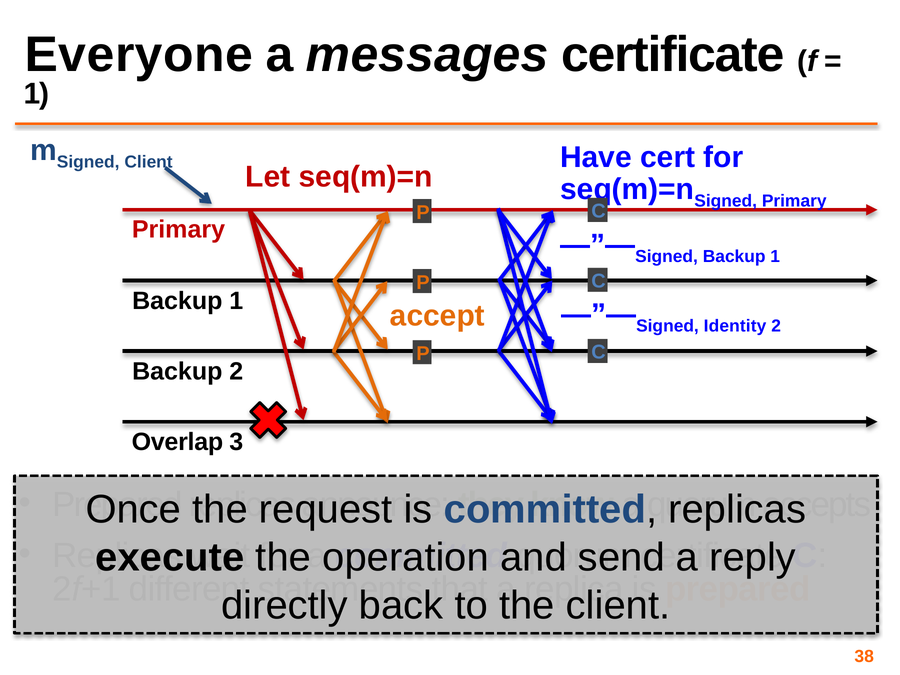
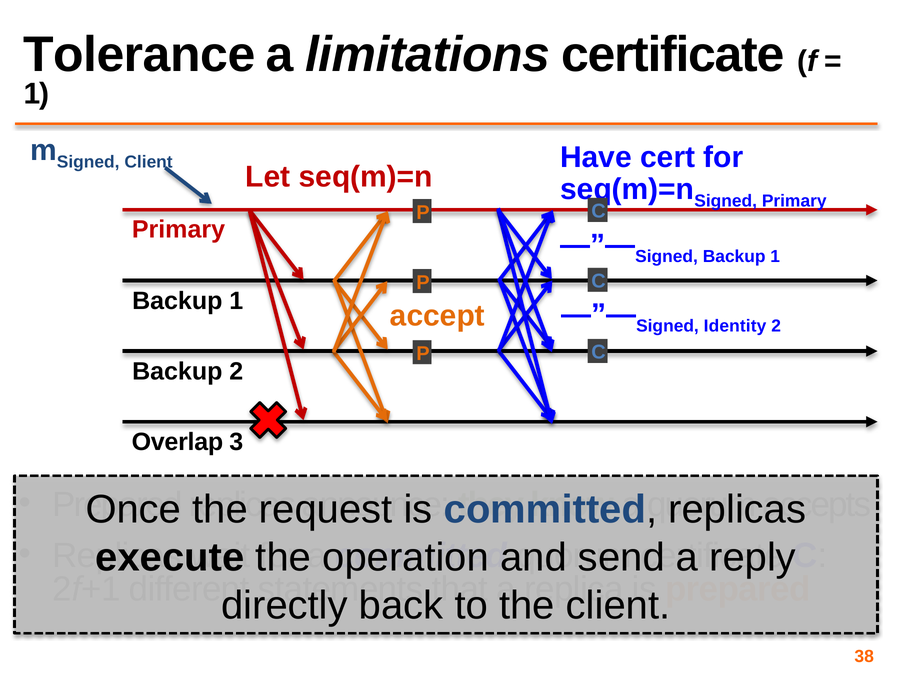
Everyone: Everyone -> Tolerance
messages: messages -> limitations
